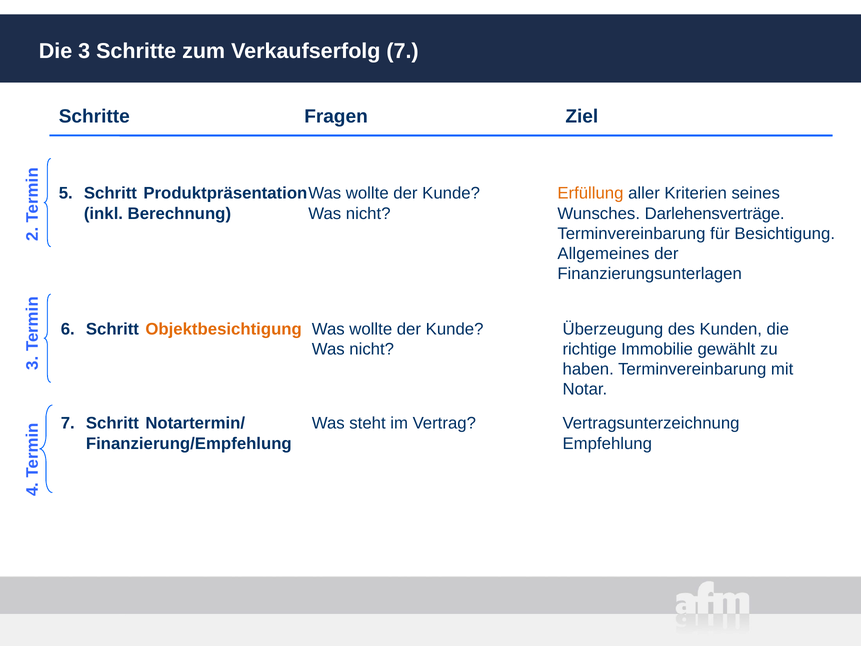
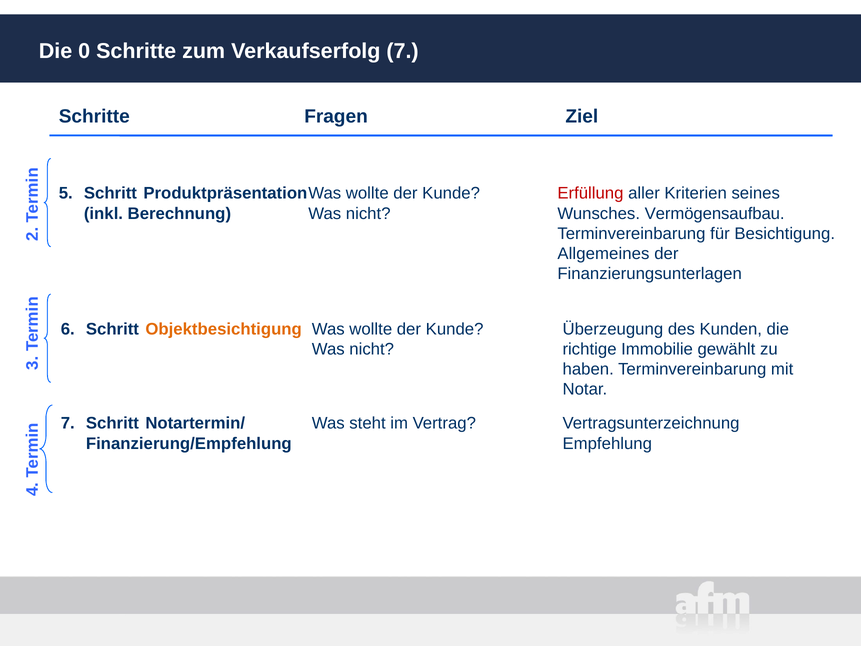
Die 3: 3 -> 0
Erfüllung colour: orange -> red
Darlehensverträge: Darlehensverträge -> Vermögensaufbau
